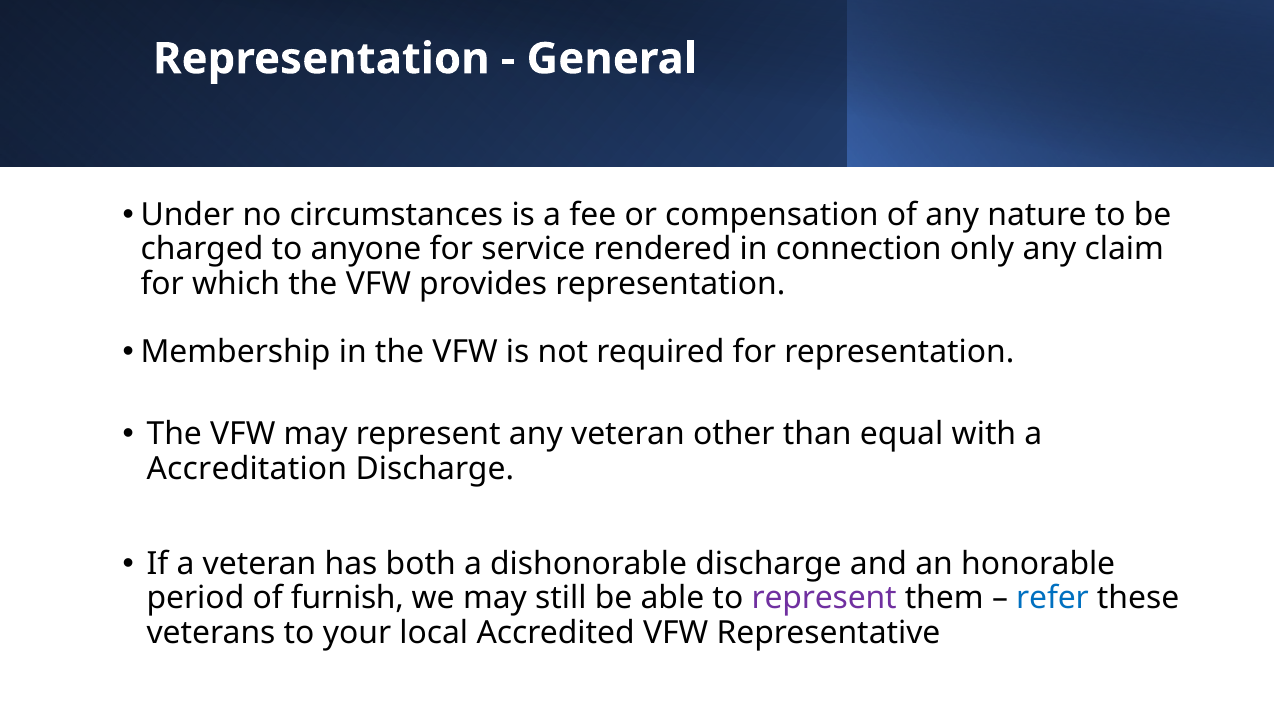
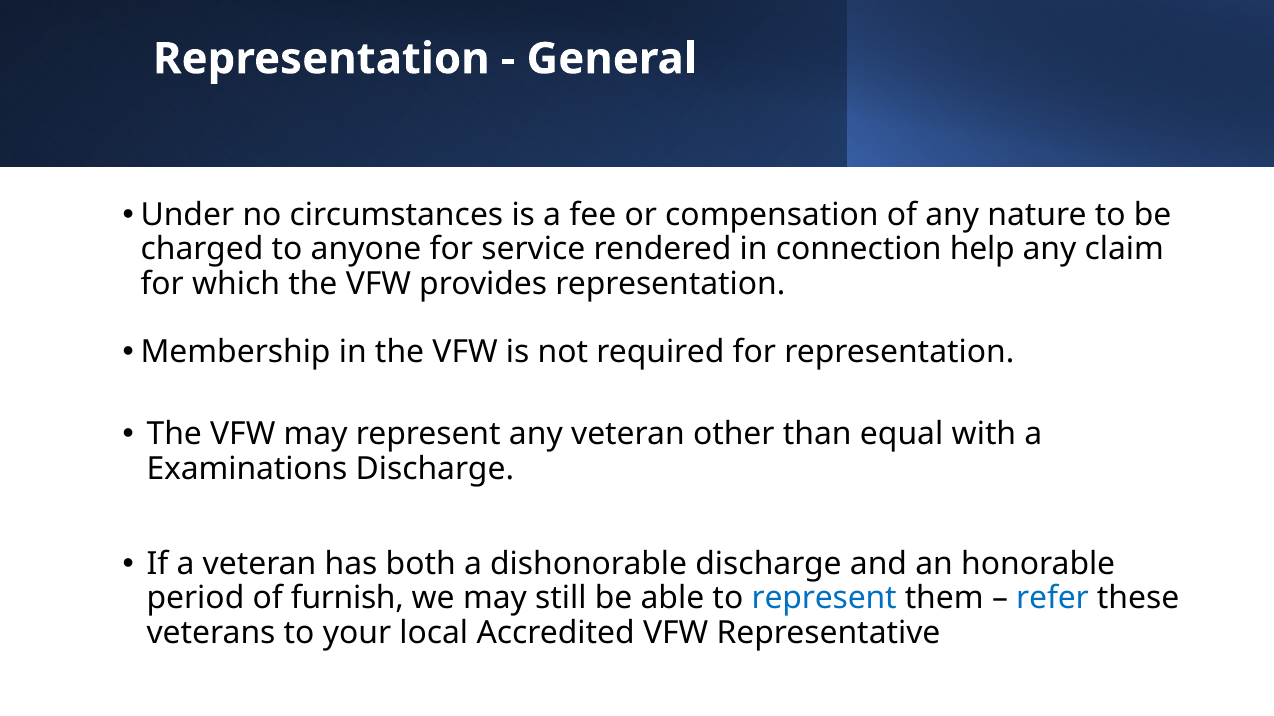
only: only -> help
Accreditation: Accreditation -> Examinations
represent at (824, 599) colour: purple -> blue
